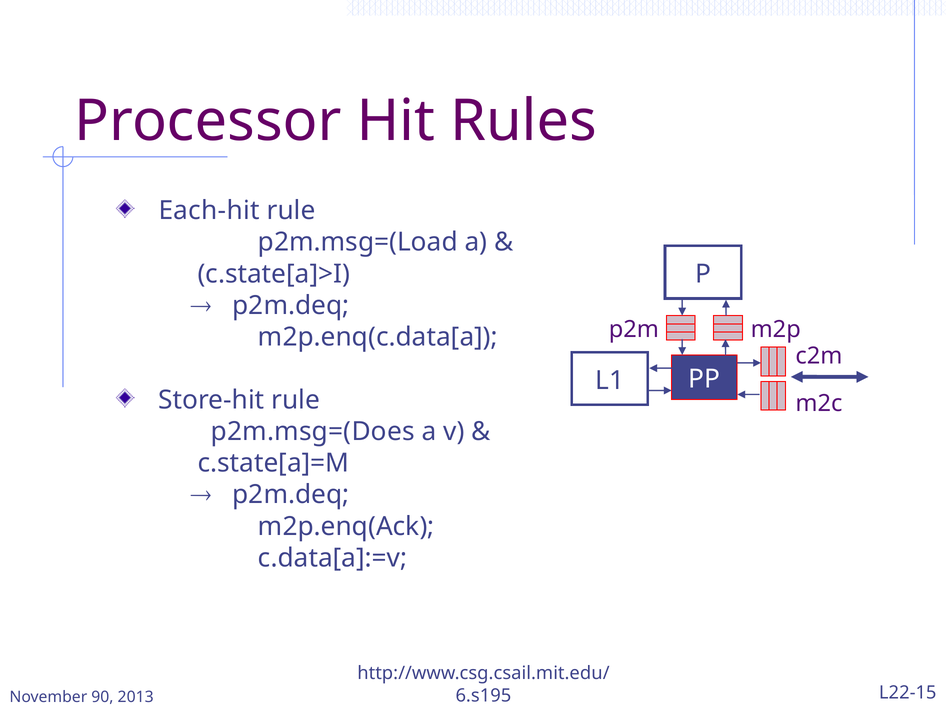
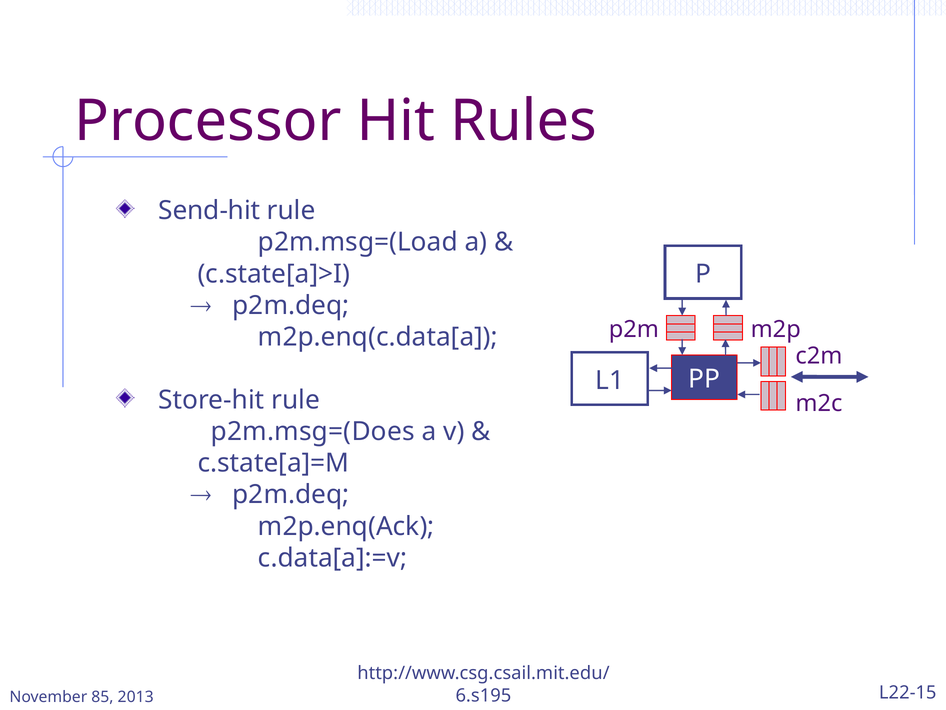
Each-hit: Each-hit -> Send-hit
90: 90 -> 85
